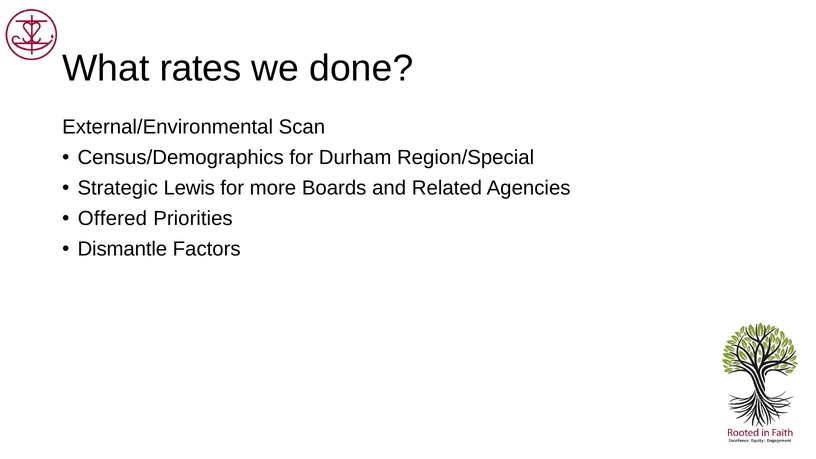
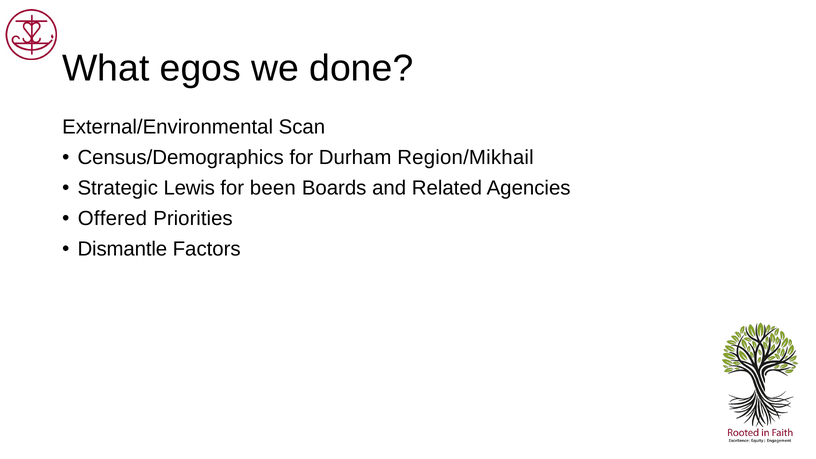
rates: rates -> egos
Region/Special: Region/Special -> Region/Mikhail
more: more -> been
